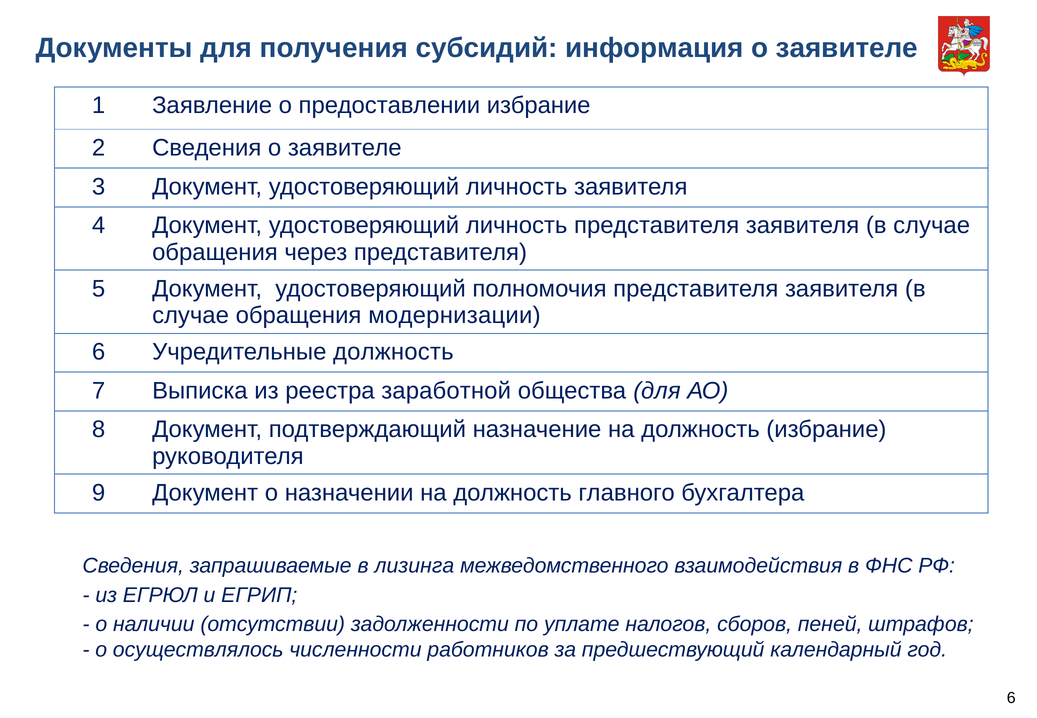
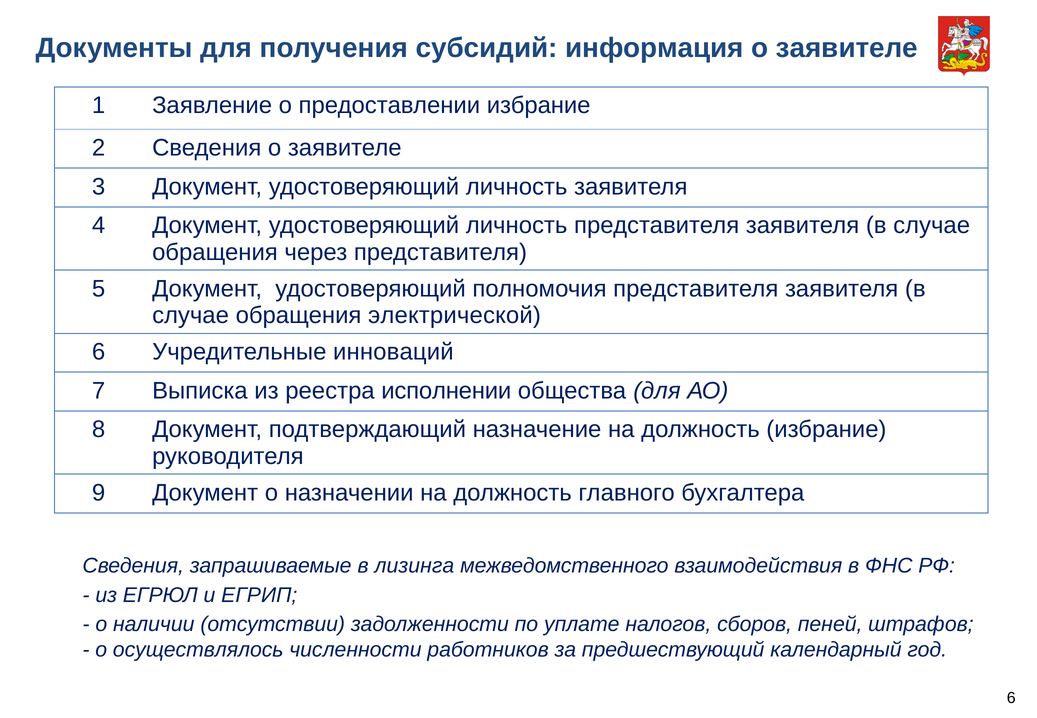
модернизации: модернизации -> электрической
Учредительные должность: должность -> инноваций
заработной: заработной -> исполнении
